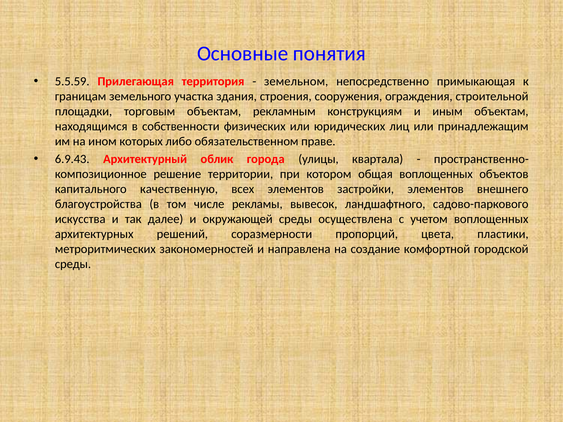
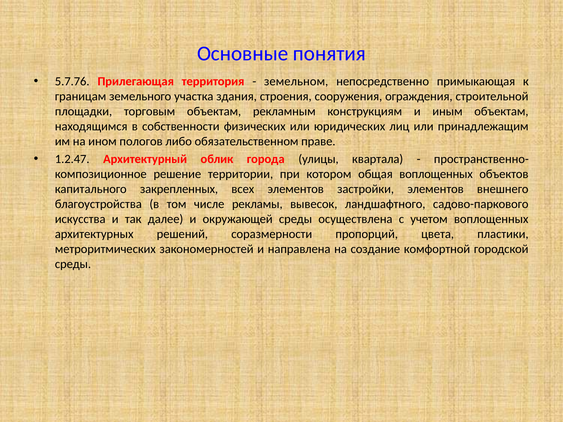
5.5.59: 5.5.59 -> 5.7.76
которых: которых -> пологов
6.9.43: 6.9.43 -> 1.2.47
качественную: качественную -> закрепленных
